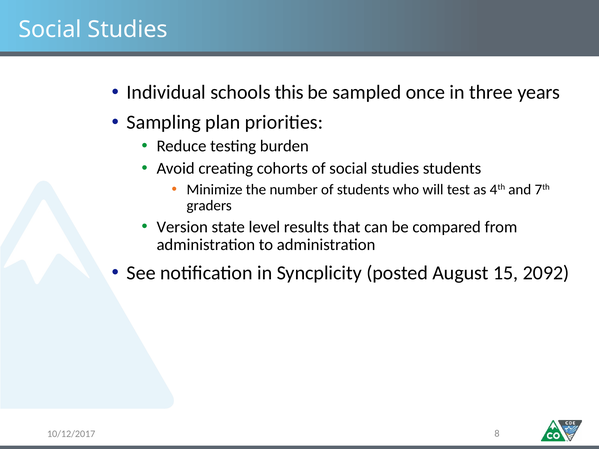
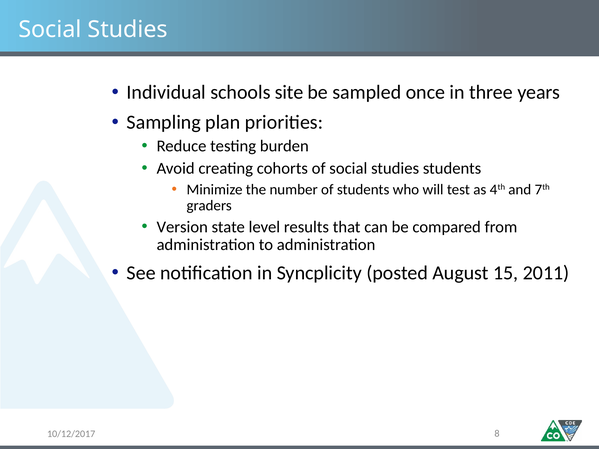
this: this -> site
2092: 2092 -> 2011
